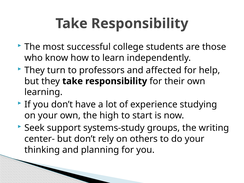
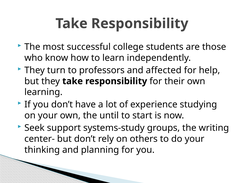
high: high -> until
